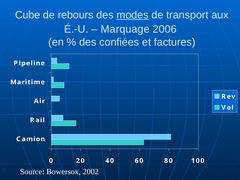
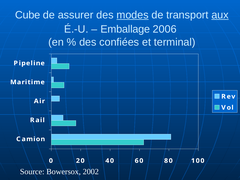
rebours: rebours -> assurer
aux underline: none -> present
Marquage: Marquage -> Emballage
factures: factures -> terminal
